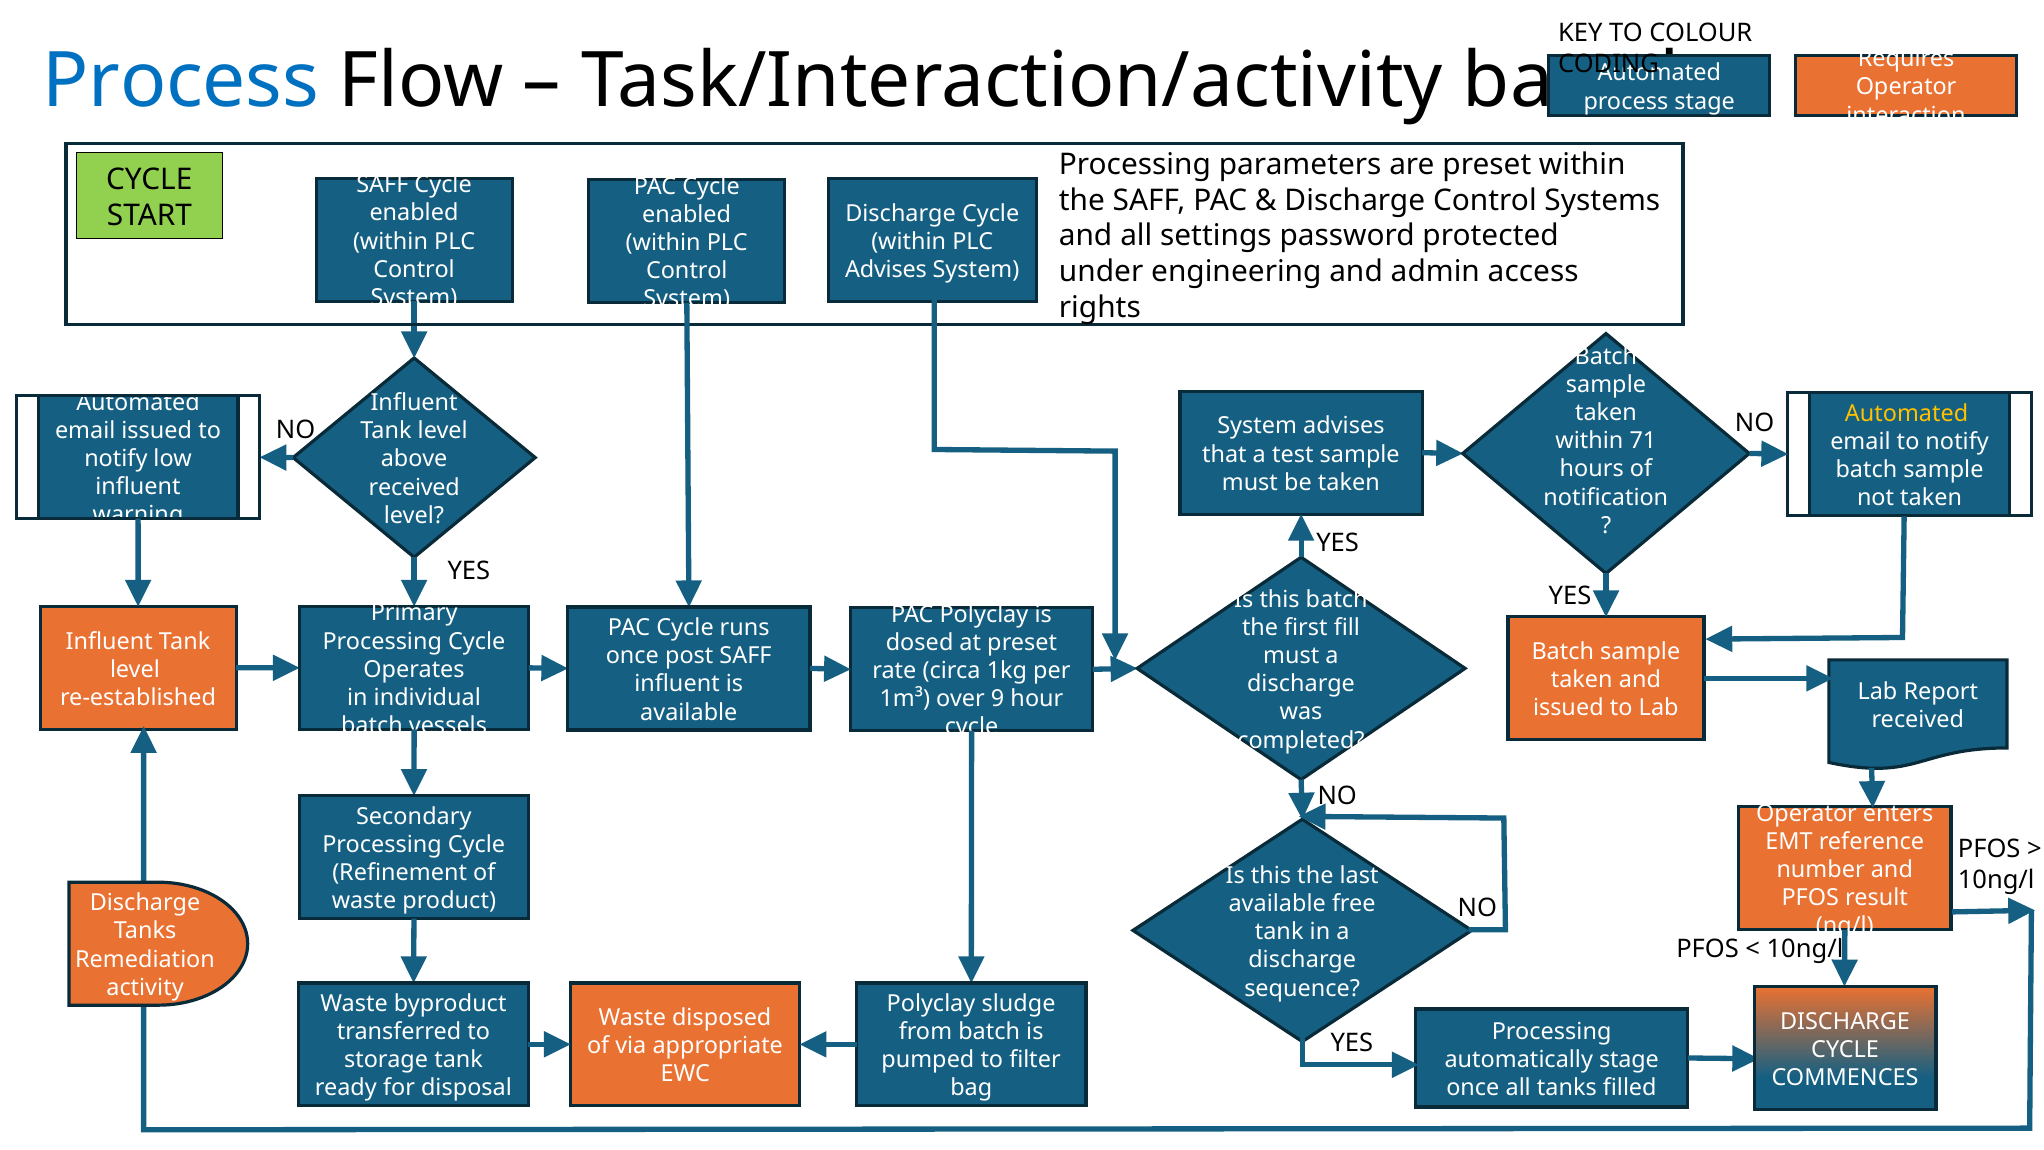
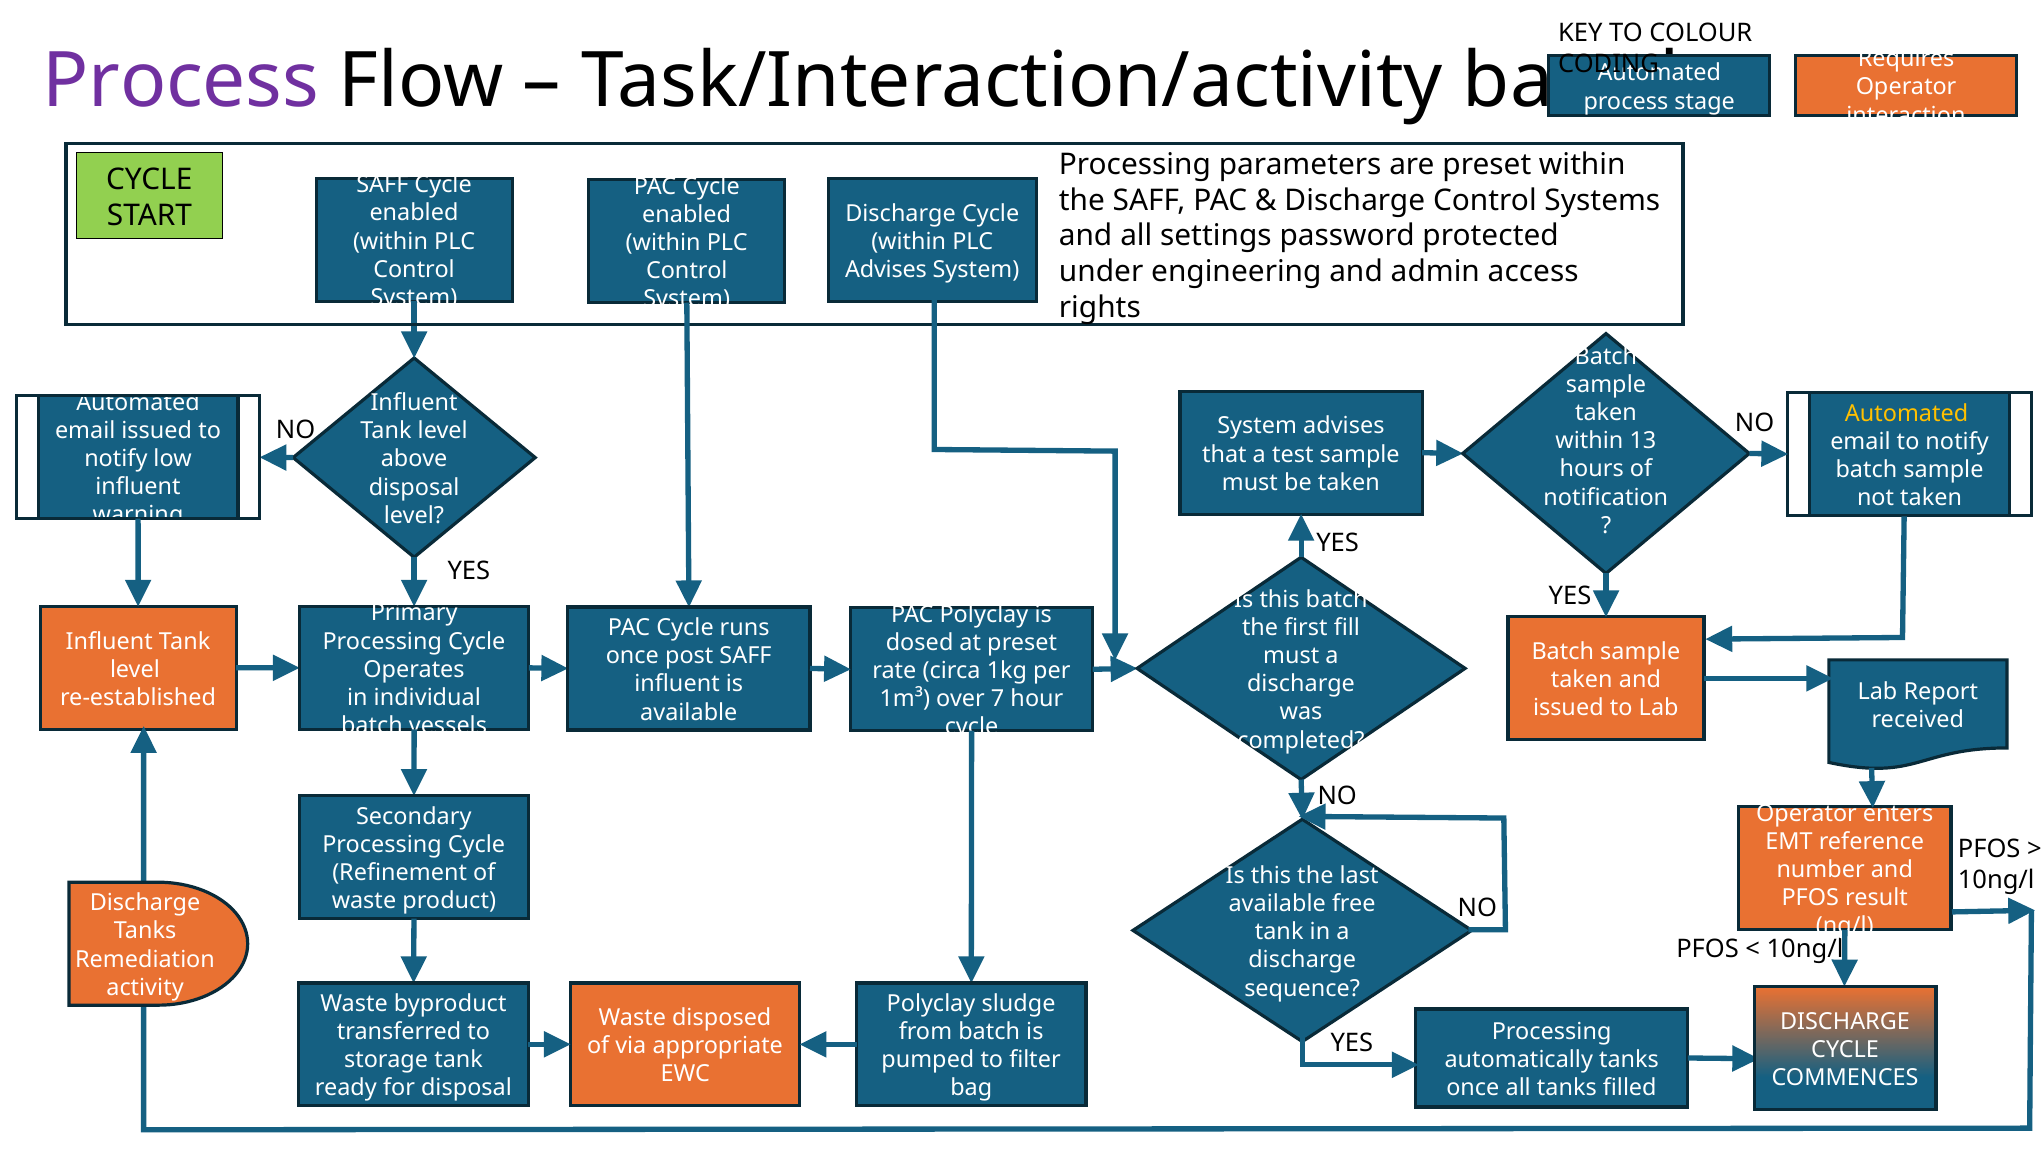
Process at (181, 82) colour: blue -> purple
71: 71 -> 13
received at (414, 487): received -> disposal
9: 9 -> 7
automatically stage: stage -> tanks
